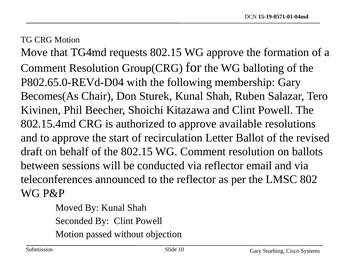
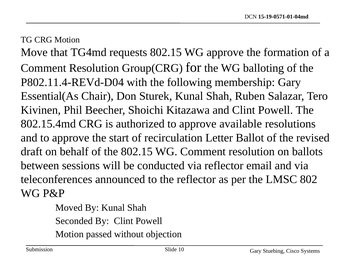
P802.65.0-REVd-D04: P802.65.0-REVd-D04 -> P802.11.4-REVd-D04
Becomes(As: Becomes(As -> Essential(As
